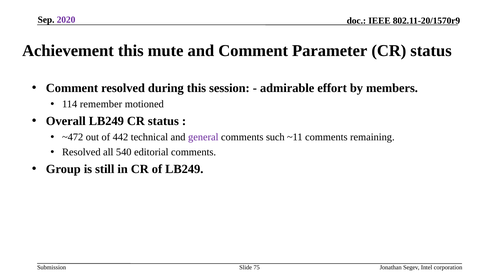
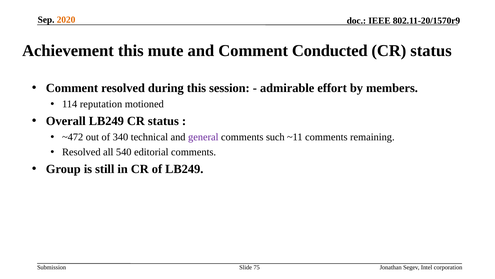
2020 colour: purple -> orange
Parameter: Parameter -> Conducted
remember: remember -> reputation
442: 442 -> 340
